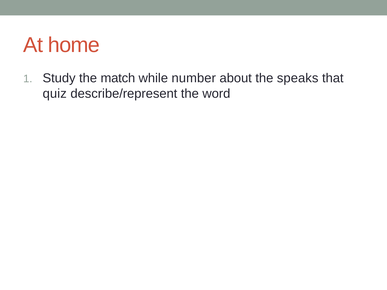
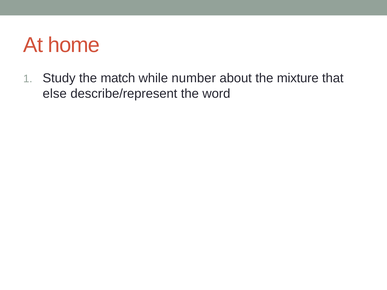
speaks: speaks -> mixture
quiz: quiz -> else
